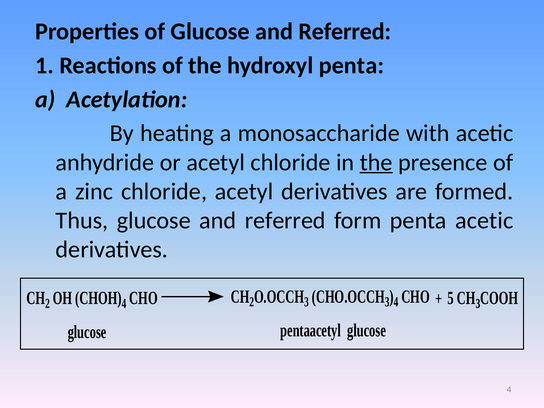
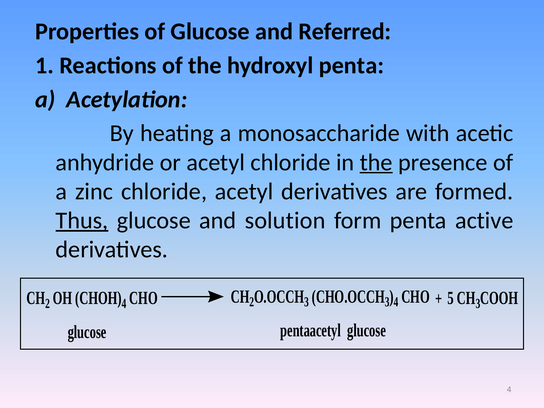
Thus underline: none -> present
referred at (285, 220): referred -> solution
penta acetic: acetic -> active
